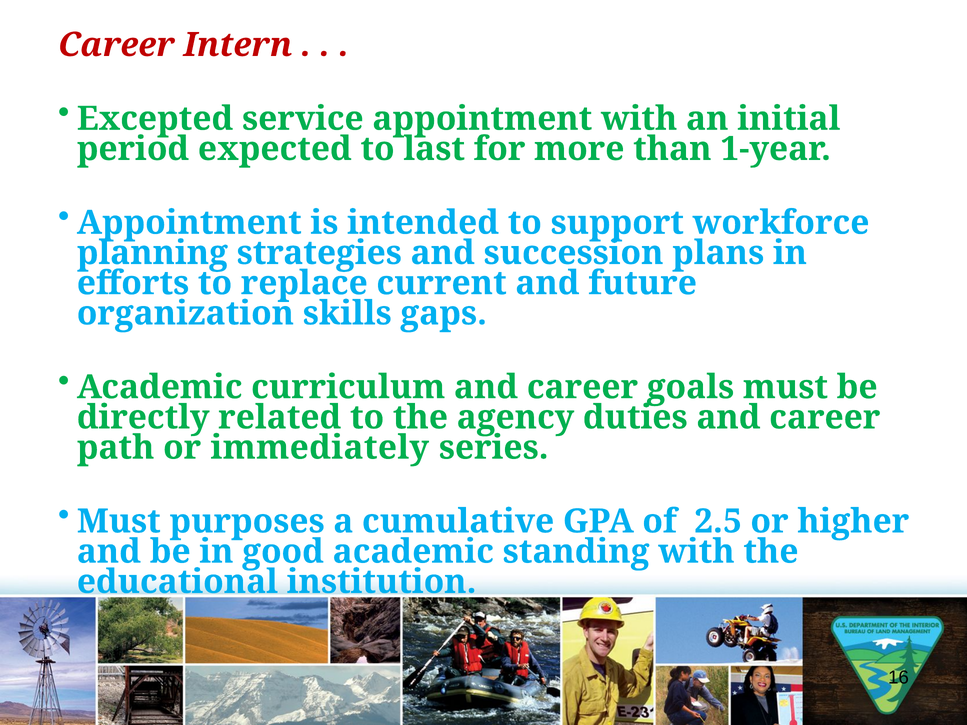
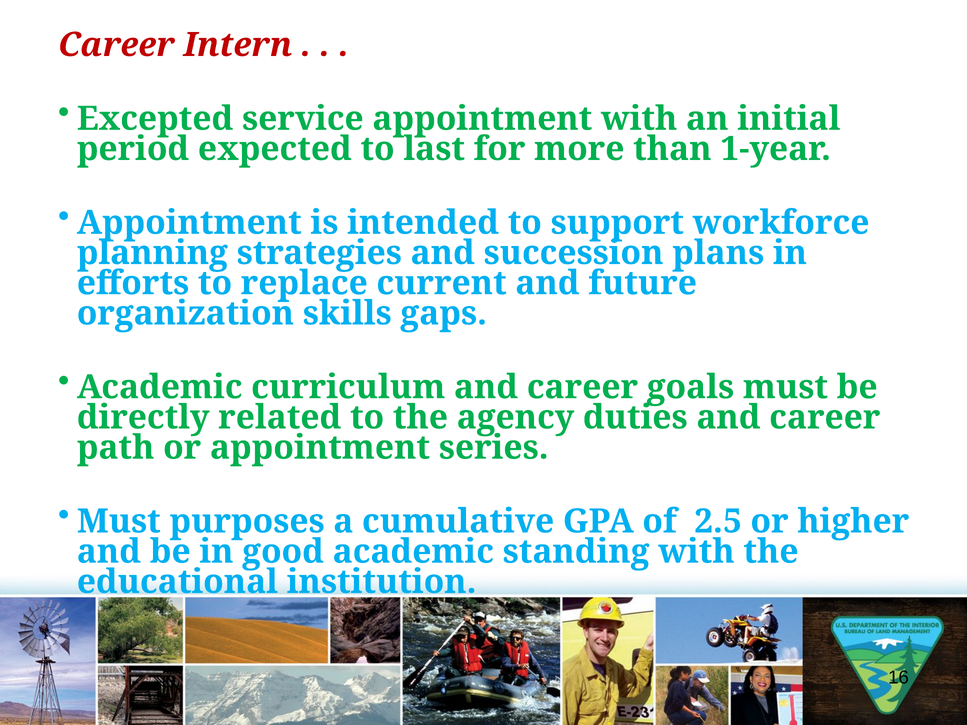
or immediately: immediately -> appointment
